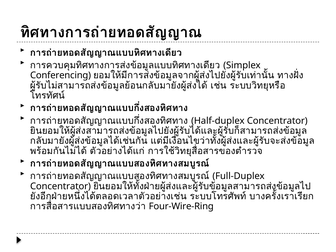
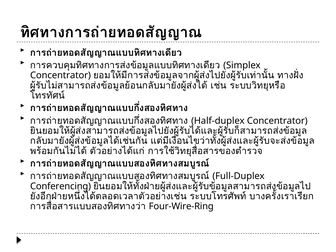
Conferencing at (61, 75): Conferencing -> Concentrator
Concentrator at (61, 186): Concentrator -> Conferencing
